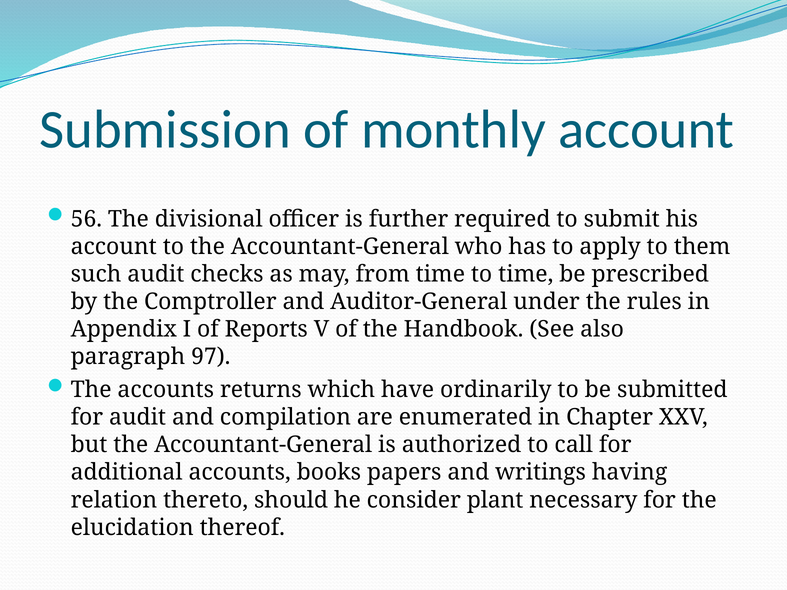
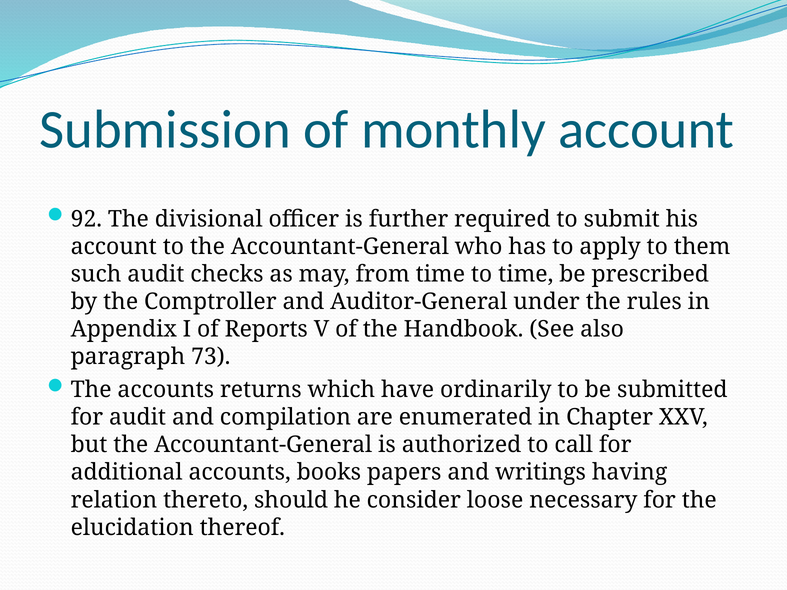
56: 56 -> 92
97: 97 -> 73
plant: plant -> loose
